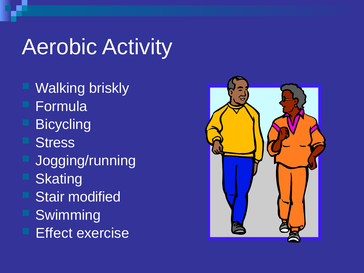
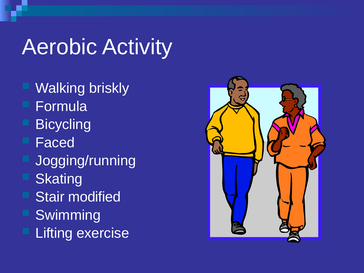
Stress: Stress -> Faced
Effect: Effect -> Lifting
